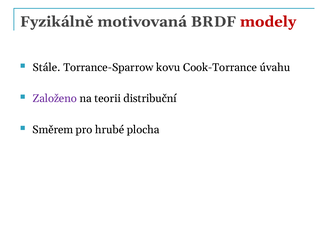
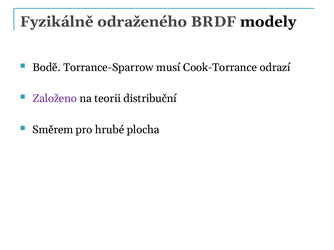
motivovaná: motivovaná -> odraženého
modely colour: red -> black
Stále: Stále -> Bodě
kovu: kovu -> musí
úvahu: úvahu -> odrazí
